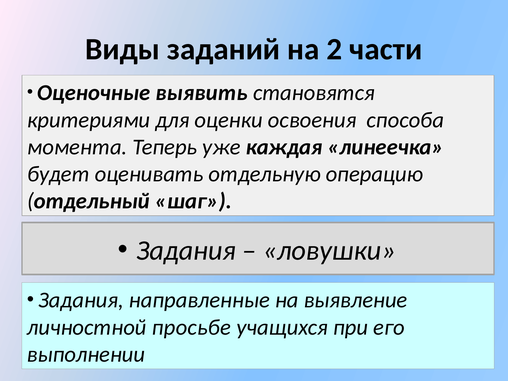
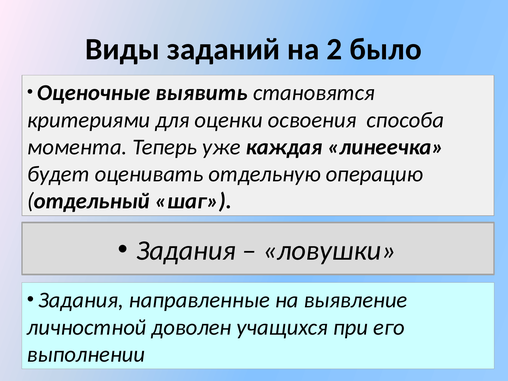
части: части -> было
просьбе: просьбе -> доволен
